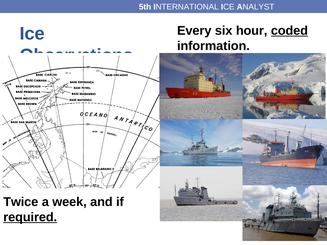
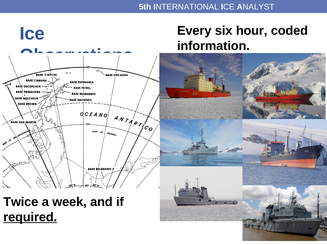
coded underline: present -> none
